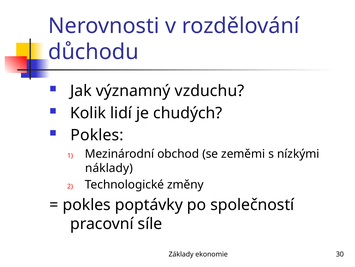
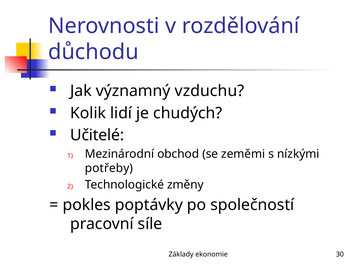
Pokles at (97, 135): Pokles -> Učitelé
náklady: náklady -> potřeby
